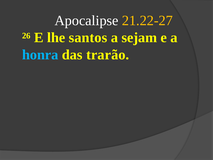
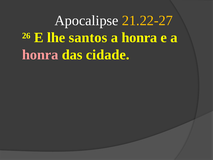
sejam at (139, 38): sejam -> honra
honra at (40, 55) colour: light blue -> pink
trarão: trarão -> cidade
